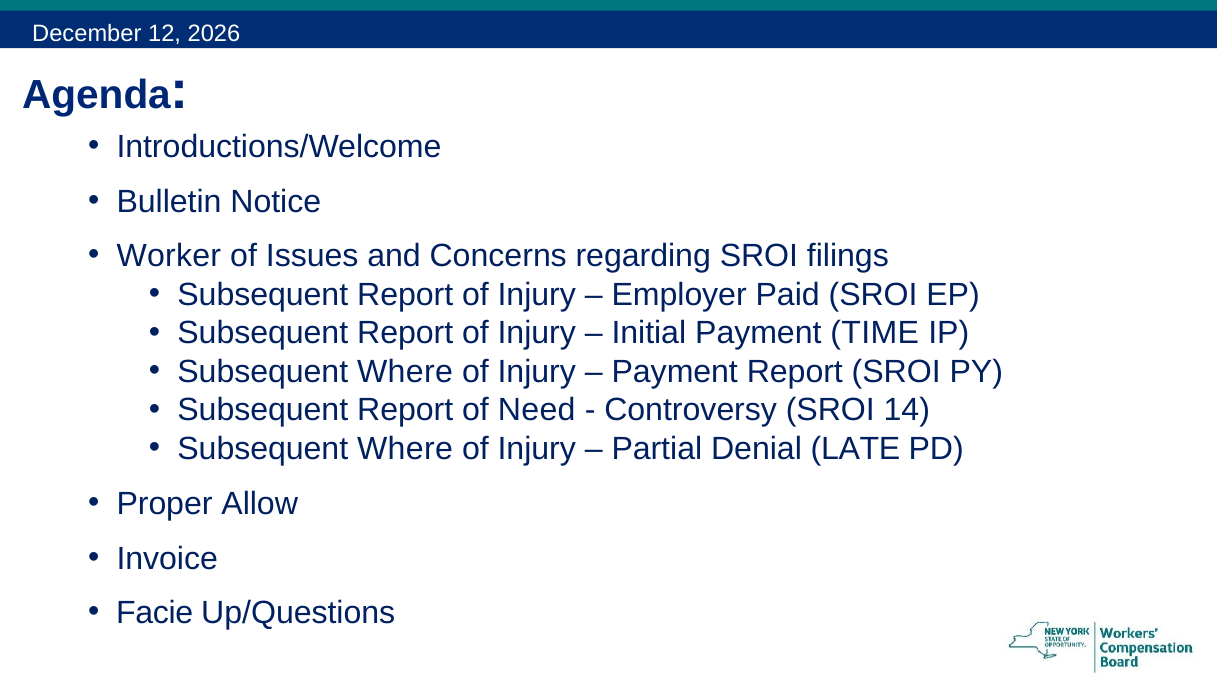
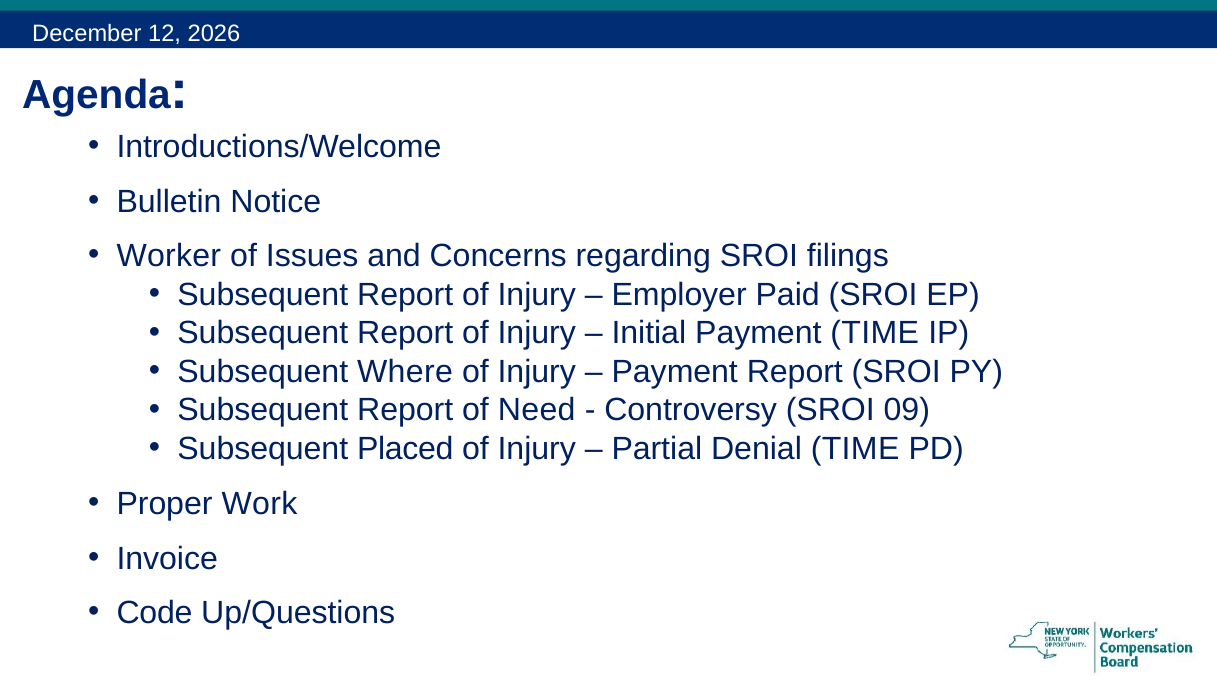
14: 14 -> 09
Where at (405, 449): Where -> Placed
Denial LATE: LATE -> TIME
Allow: Allow -> Work
Facie: Facie -> Code
